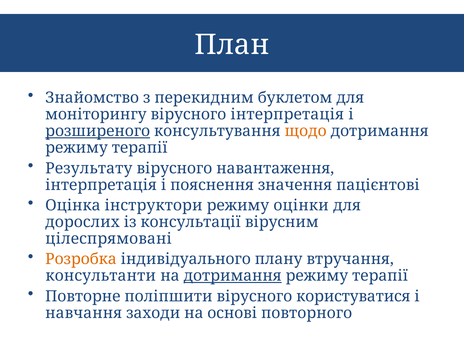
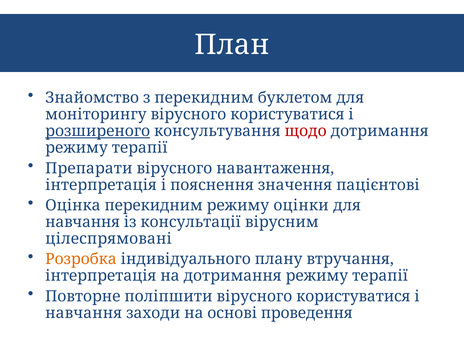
моніторингу вірусного інтерпретація: інтерпретація -> користуватися
щодо colour: orange -> red
Результату: Результату -> Препарати
Оцінка інструктори: інструктори -> перекидним
дорослих at (82, 222): дорослих -> навчання
консультанти at (101, 276): консультанти -> інтерпретація
дотримання at (233, 276) underline: present -> none
повторного: повторного -> проведення
